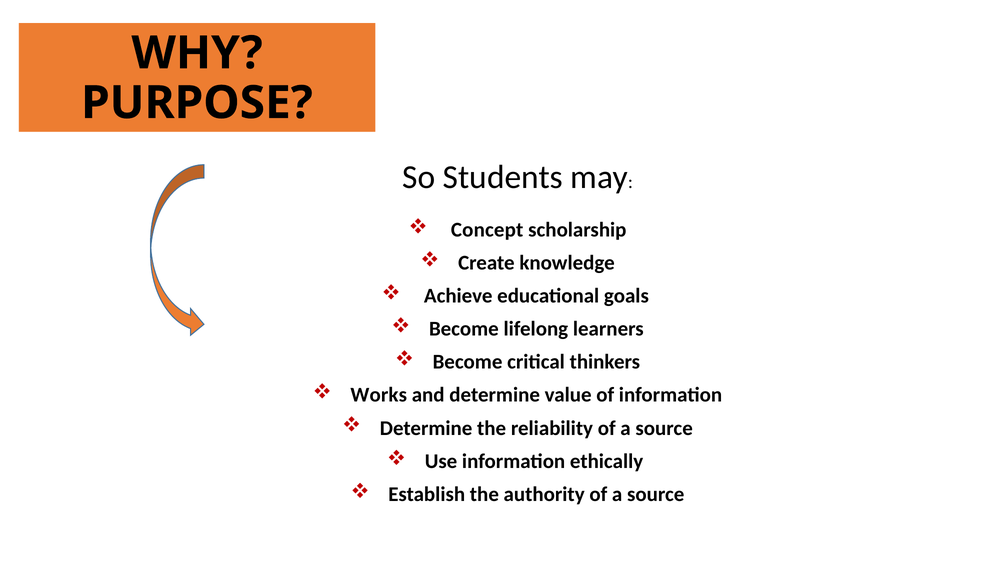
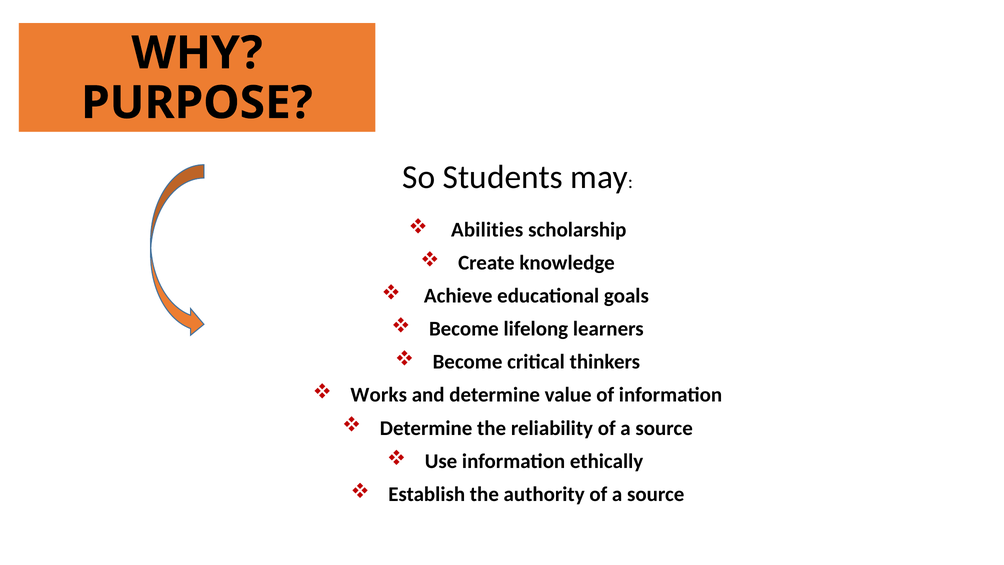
Concept: Concept -> Abilities
